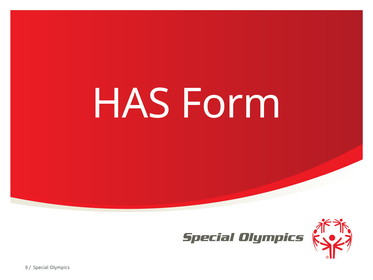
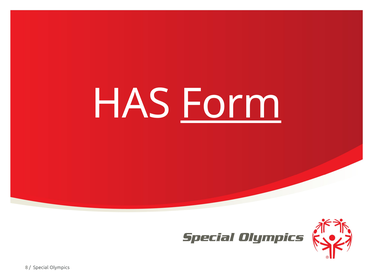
Form underline: none -> present
